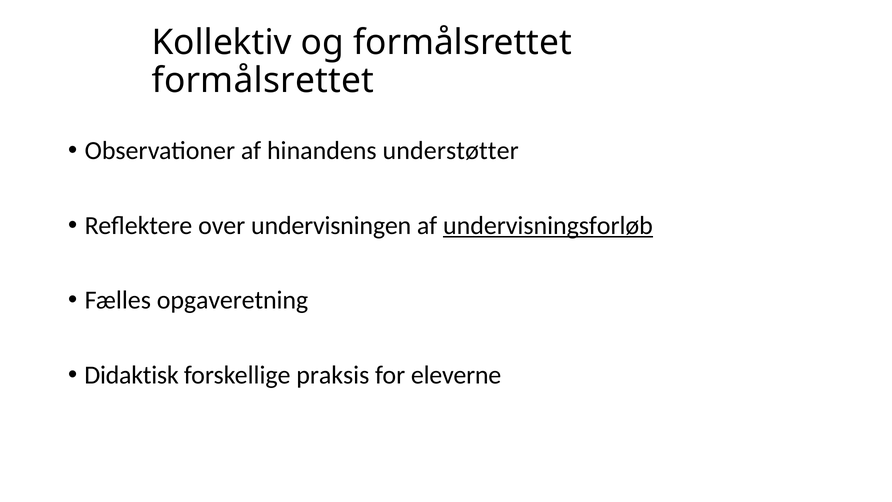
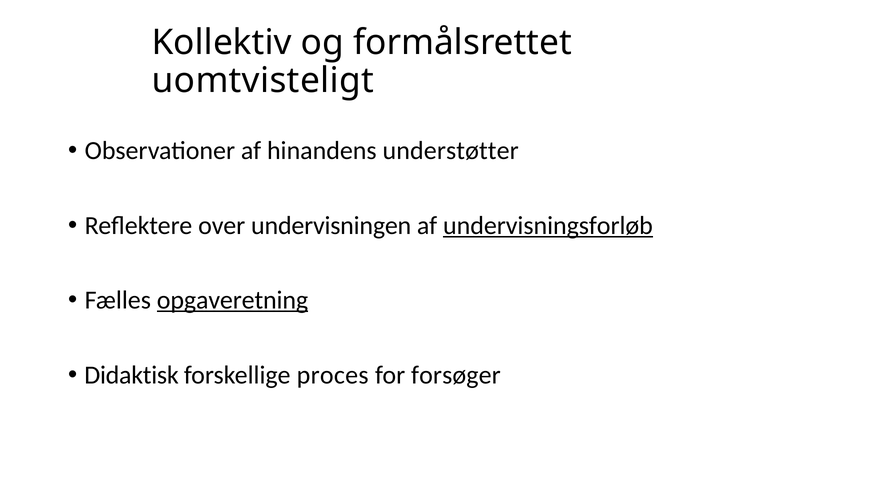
formålsrettet at (263, 81): formålsrettet -> uomtvisteligt
opgaveretning underline: none -> present
praksis: praksis -> proces
eleverne: eleverne -> forsøger
